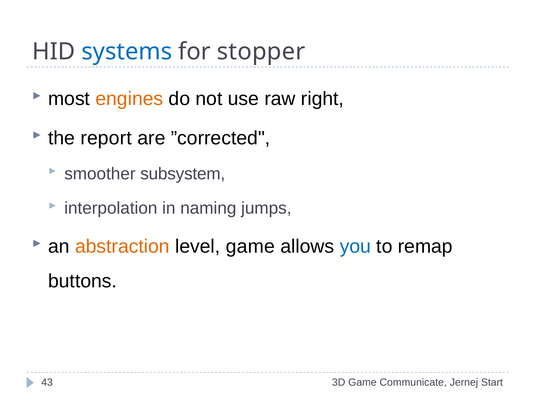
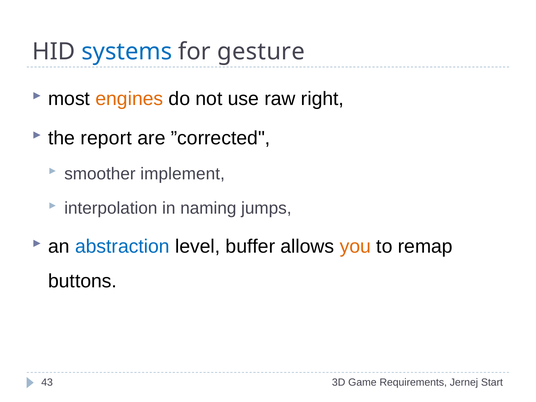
stopper: stopper -> gesture
subsystem: subsystem -> implement
abstraction colour: orange -> blue
level game: game -> buffer
you colour: blue -> orange
Communicate: Communicate -> Requirements
